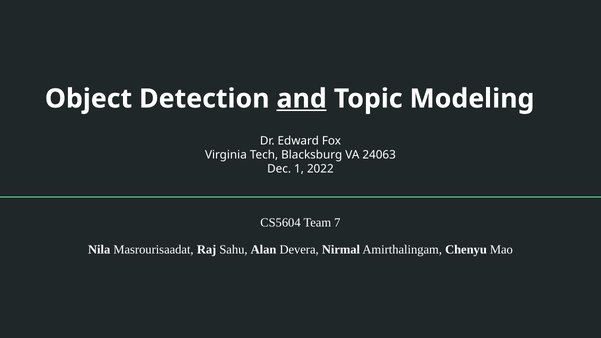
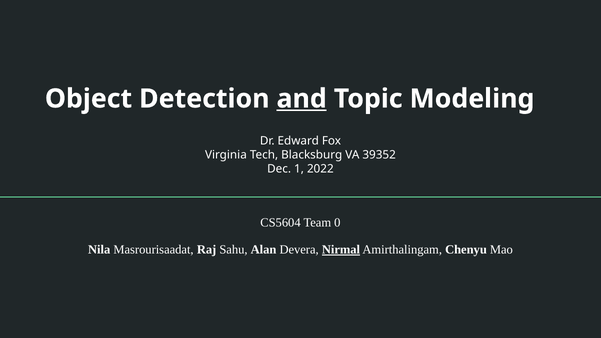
24063: 24063 -> 39352
7: 7 -> 0
Nirmal underline: none -> present
